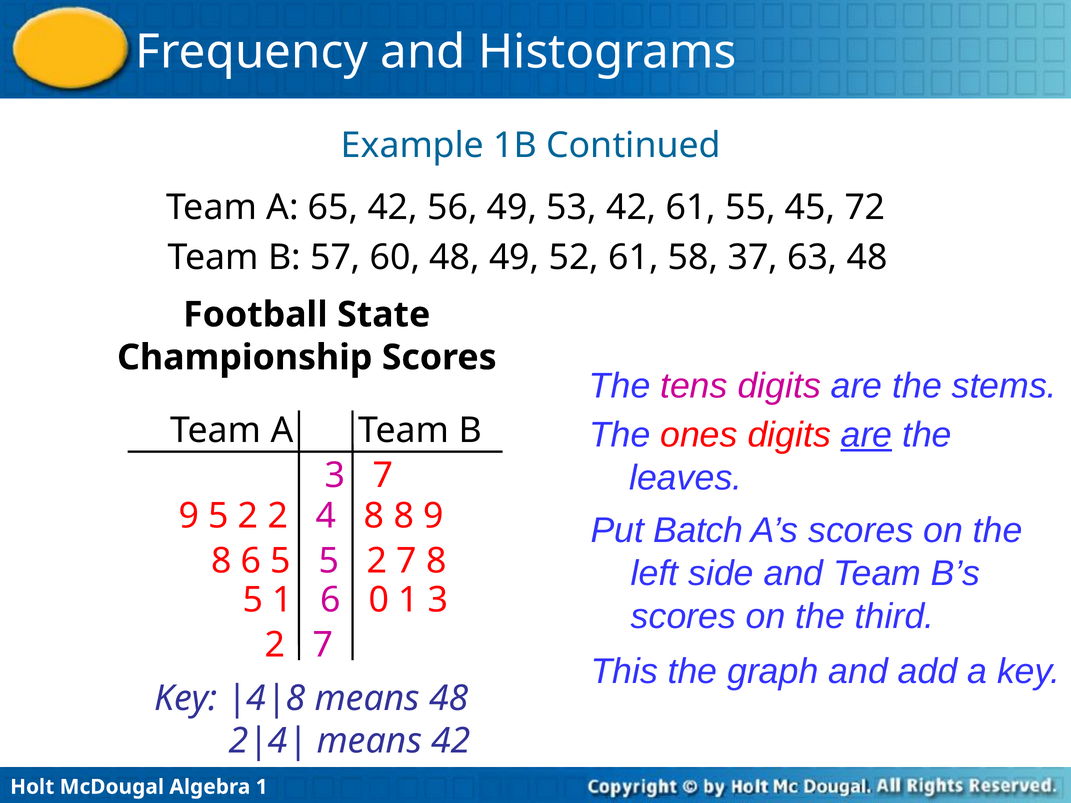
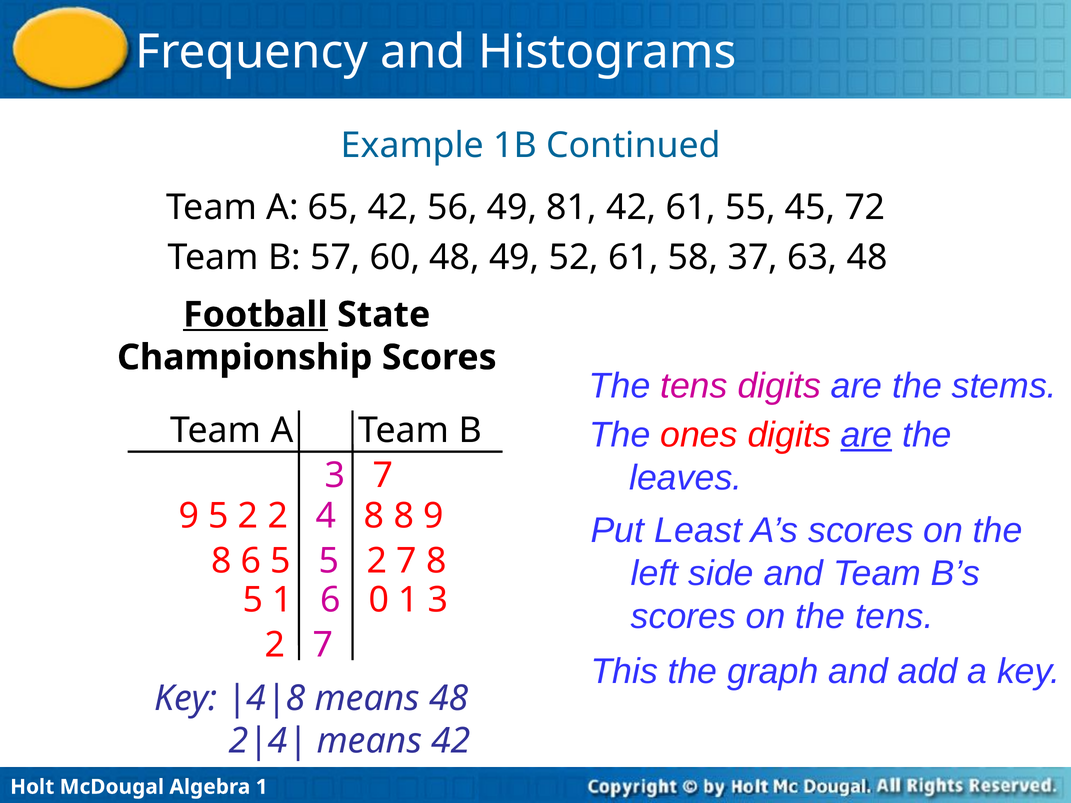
53: 53 -> 81
Football underline: none -> present
Batch: Batch -> Least
on the third: third -> tens
